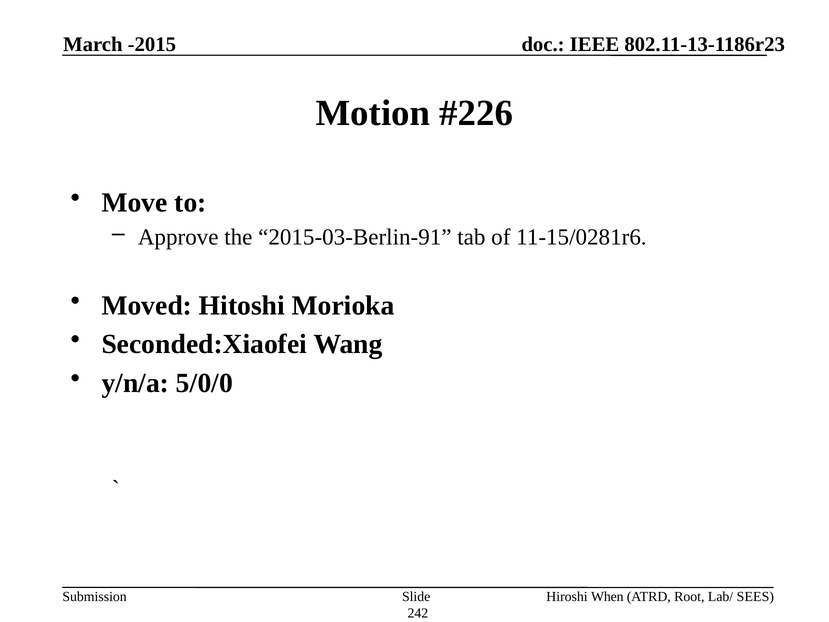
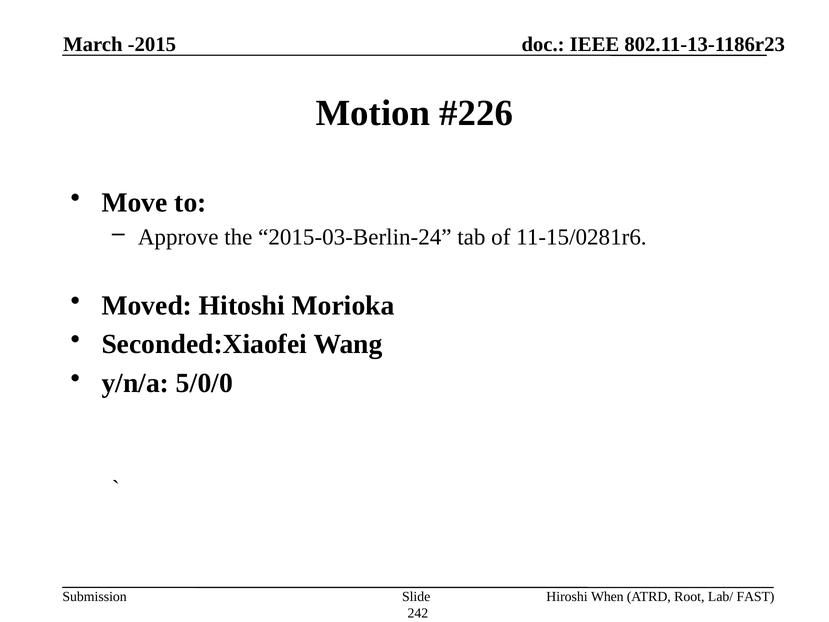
2015-03-Berlin-91: 2015-03-Berlin-91 -> 2015-03-Berlin-24
SEES: SEES -> FAST
